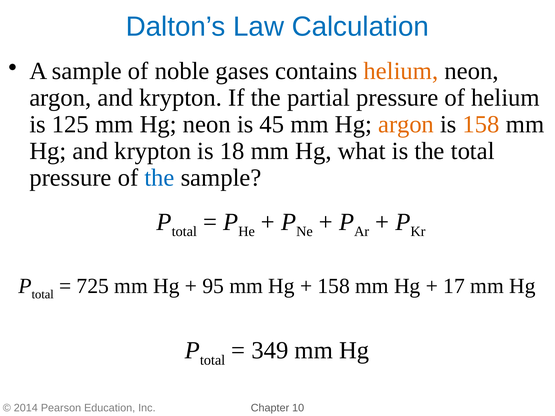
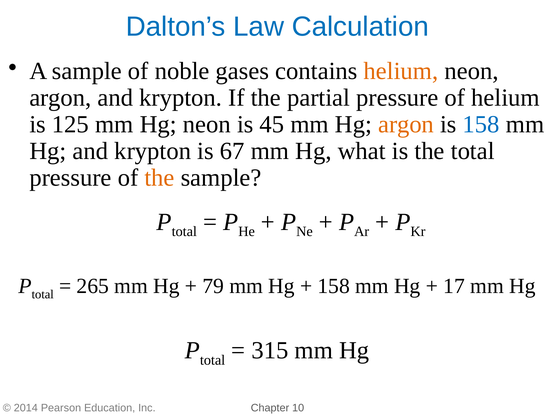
158 at (481, 125) colour: orange -> blue
18: 18 -> 67
the at (159, 178) colour: blue -> orange
725: 725 -> 265
95: 95 -> 79
349: 349 -> 315
